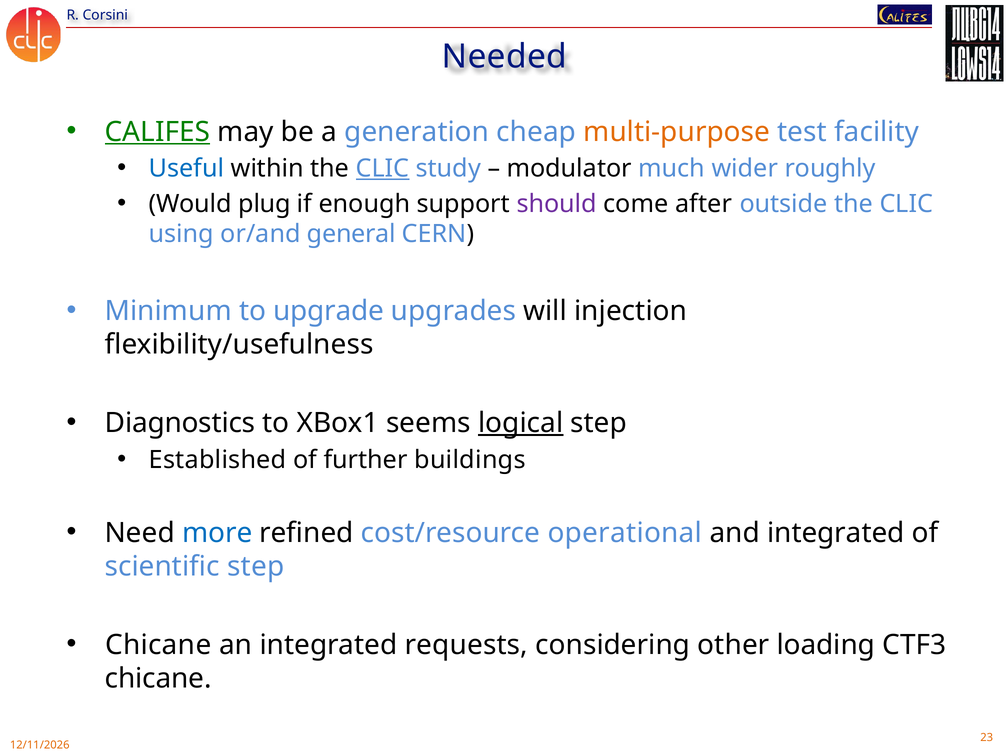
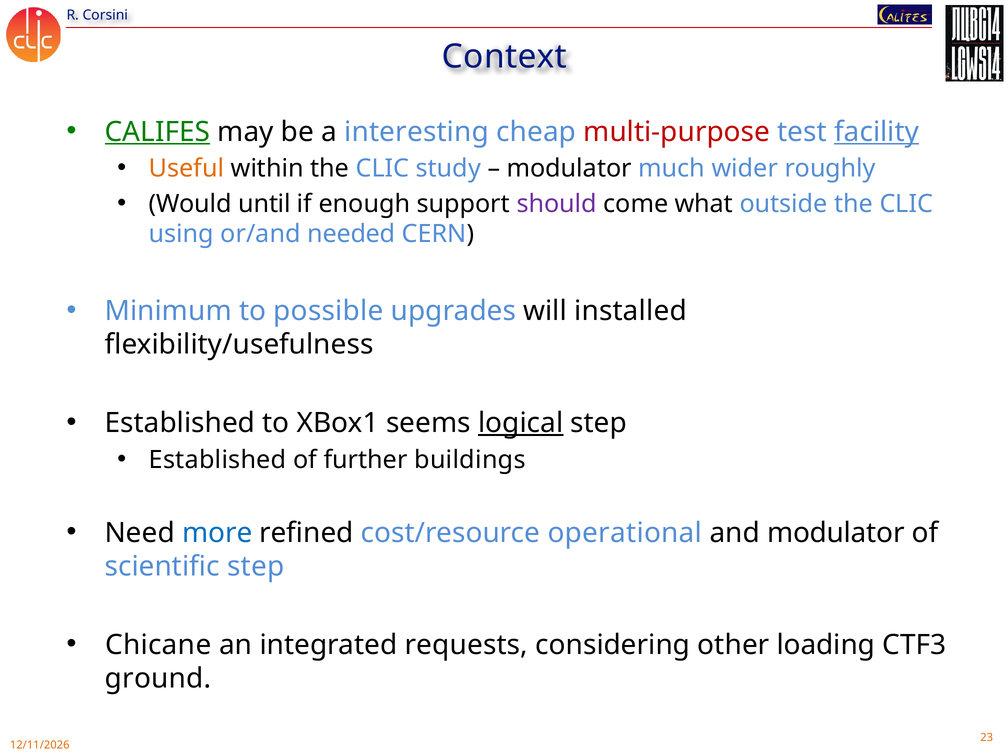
Needed: Needed -> Context
generation: generation -> interesting
multi-purpose colour: orange -> red
facility underline: none -> present
Useful colour: blue -> orange
CLIC at (383, 169) underline: present -> none
plug: plug -> until
after: after -> what
general: general -> needed
upgrade: upgrade -> possible
injection: injection -> installed
Diagnostics at (180, 423): Diagnostics -> Established
and integrated: integrated -> modulator
chicane at (158, 678): chicane -> ground
